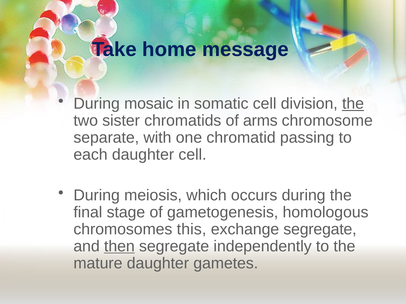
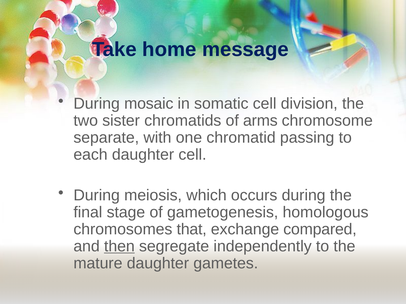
the at (353, 104) underline: present -> none
this: this -> that
exchange segregate: segregate -> compared
